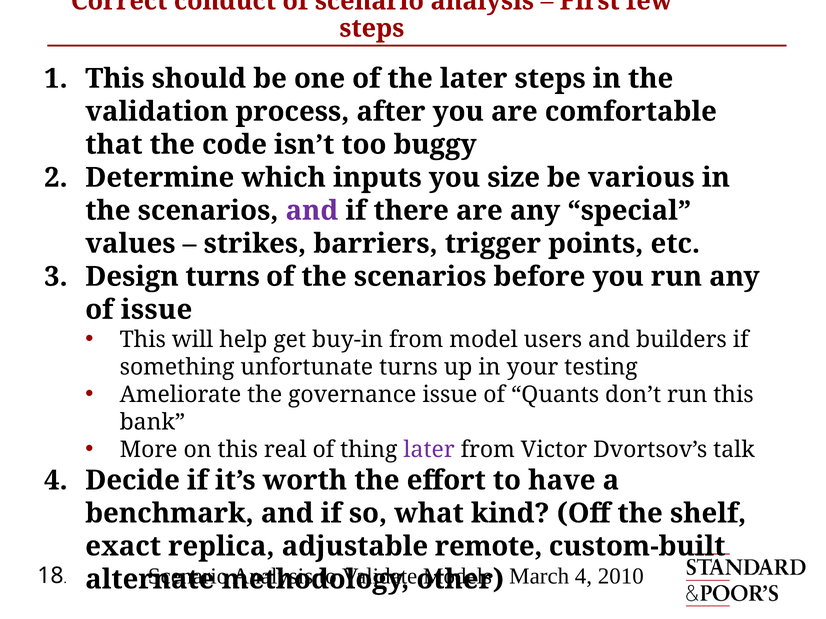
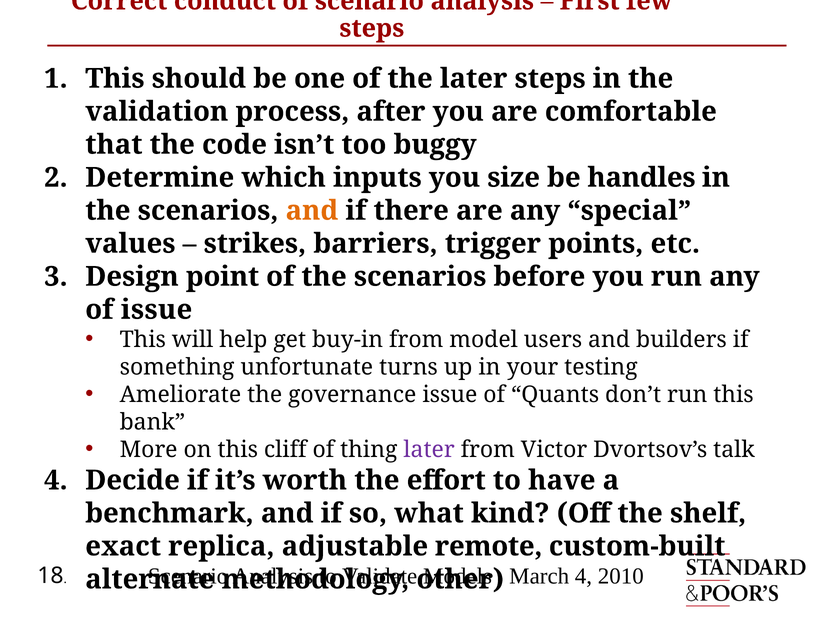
various: various -> handles
and at (312, 211) colour: purple -> orange
Design turns: turns -> point
real: real -> cliff
